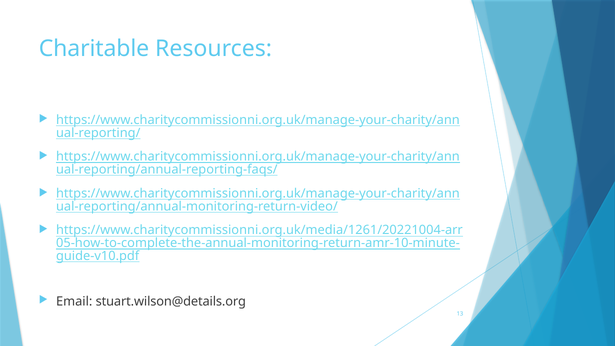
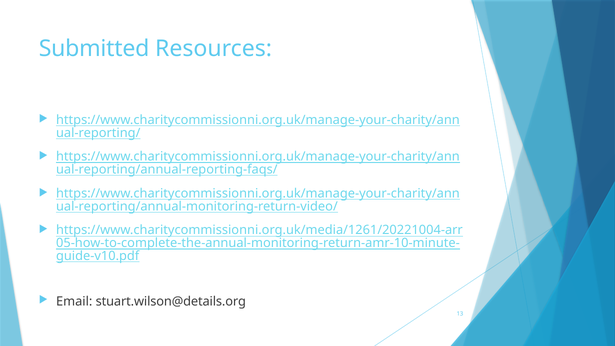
Charitable: Charitable -> Submitted
